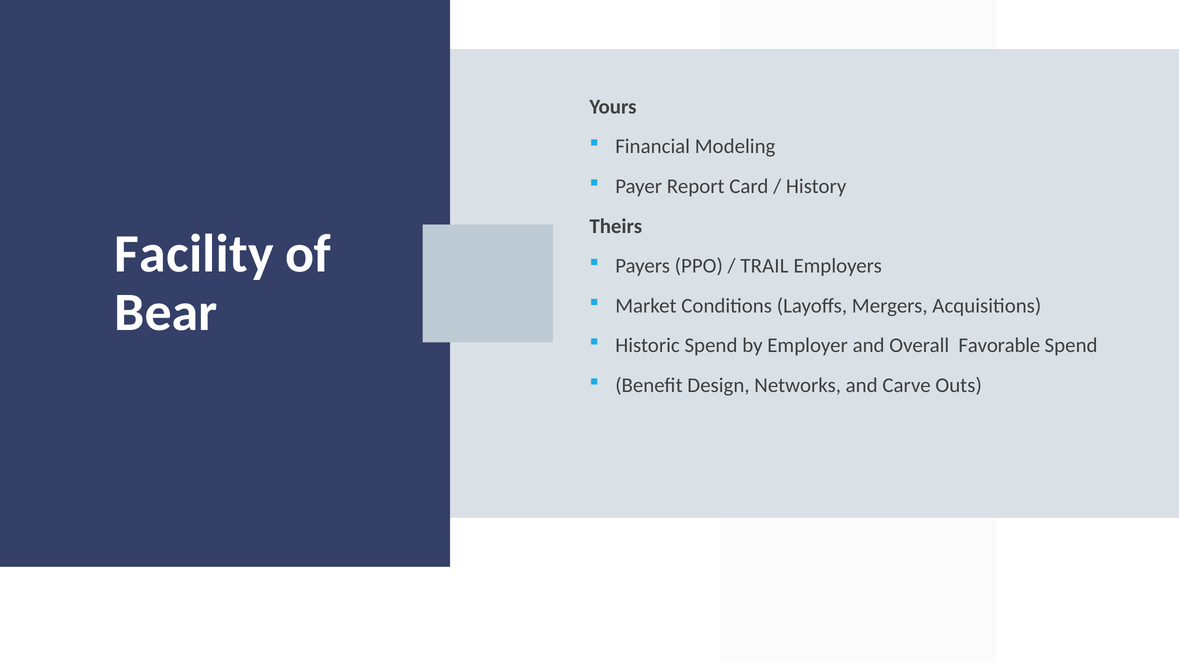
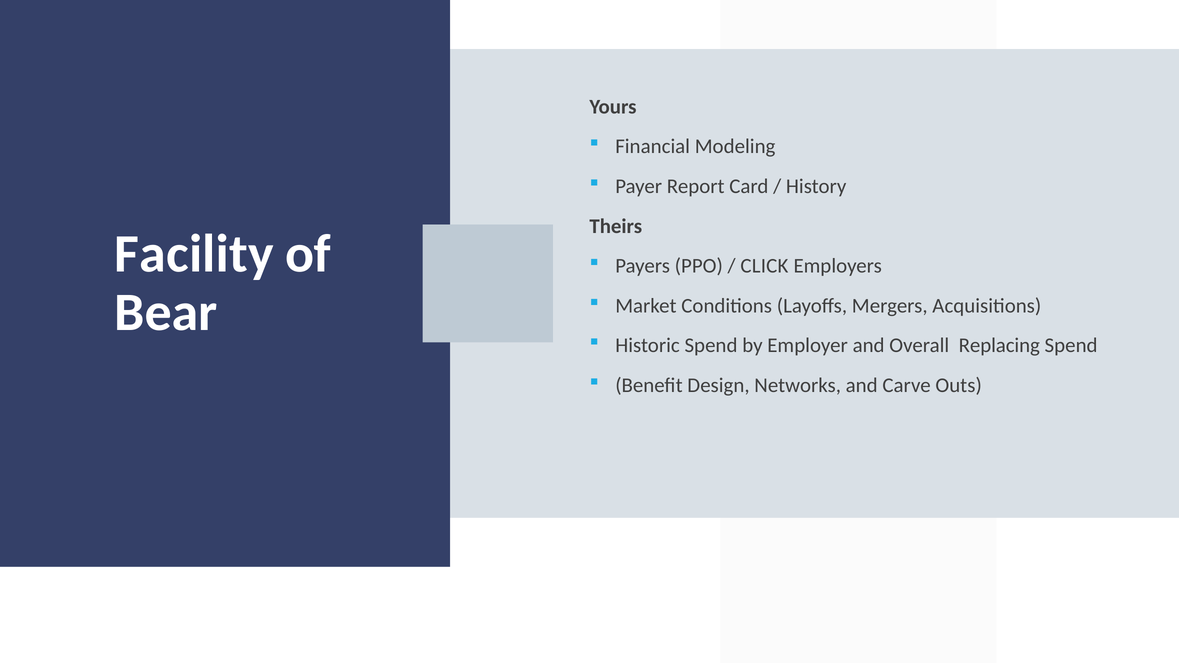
TRAIL: TRAIL -> CLICK
Favorable: Favorable -> Replacing
